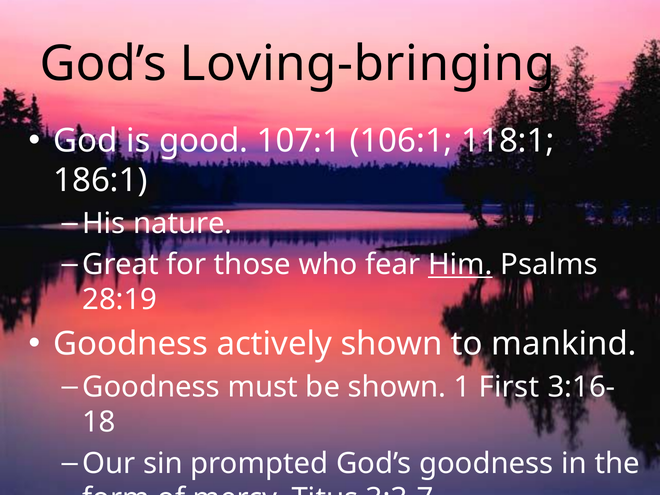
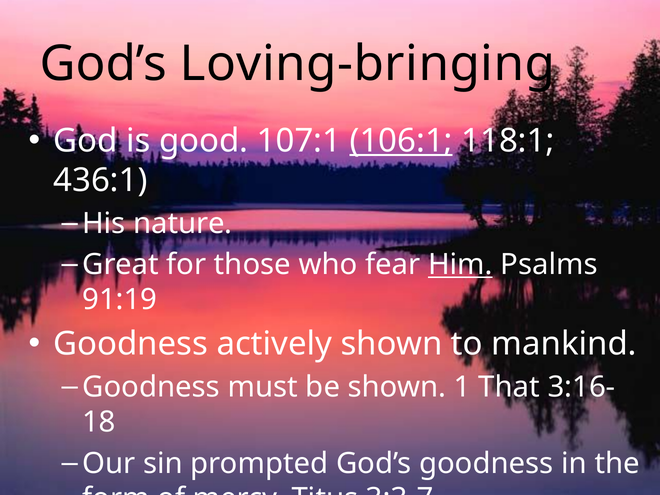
106:1 underline: none -> present
186:1: 186:1 -> 436:1
28:19: 28:19 -> 91:19
First: First -> That
